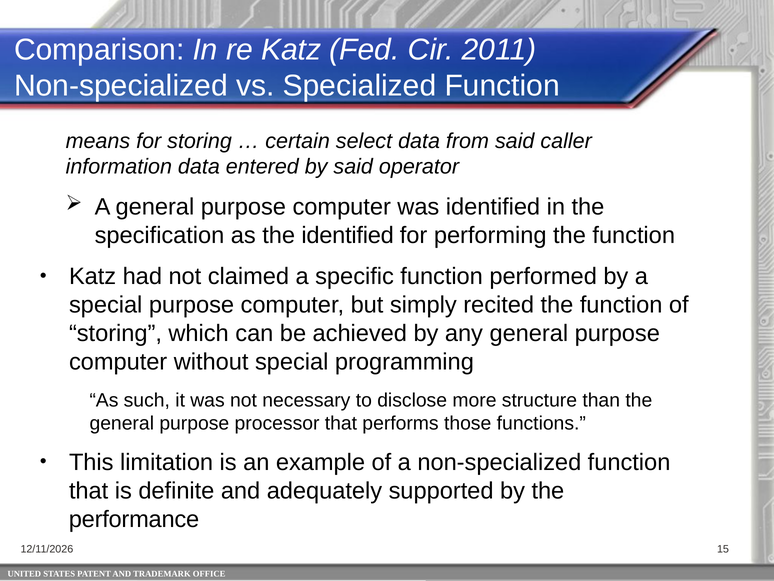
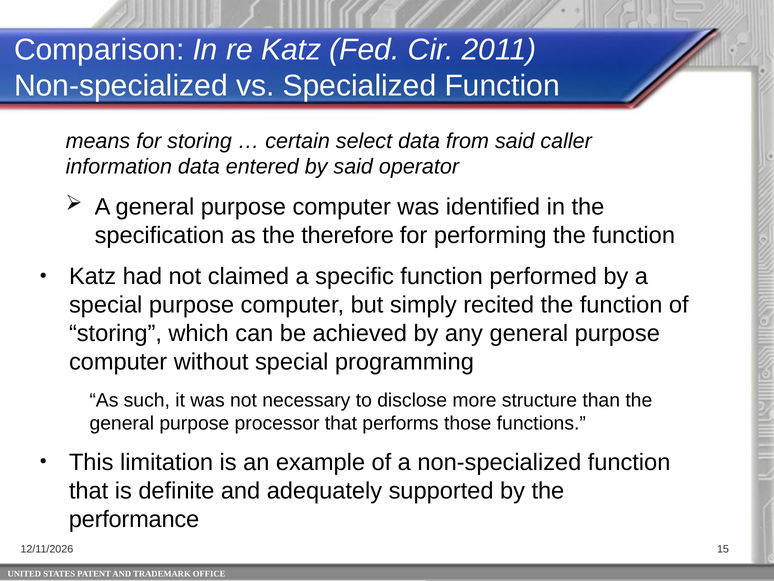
the identified: identified -> therefore
